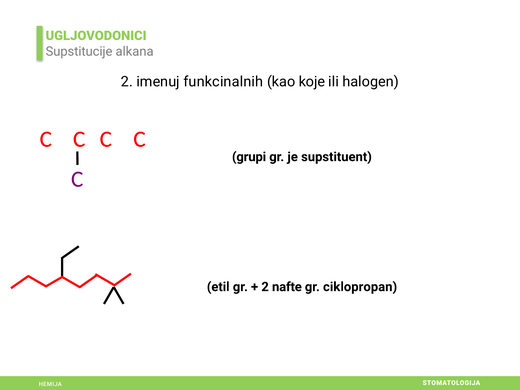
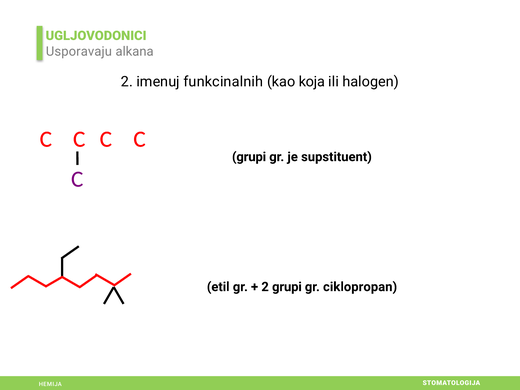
Supstitucije: Supstitucije -> Usporavaju
koje: koje -> koja
2 nafte: nafte -> grupi
